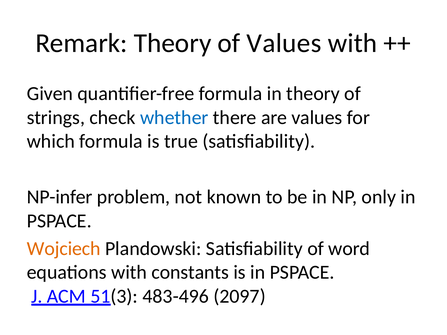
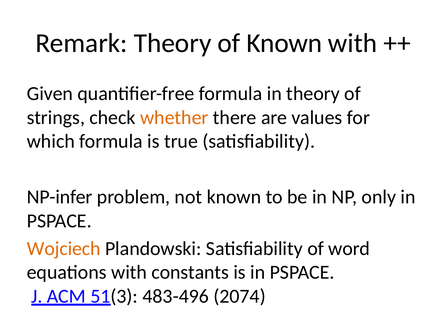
of Values: Values -> Known
whether colour: blue -> orange
2097: 2097 -> 2074
